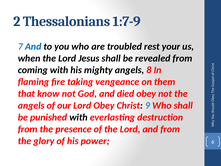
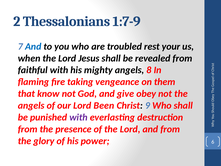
coming: coming -> faithful
died: died -> give
Lord Obey: Obey -> Been
with at (78, 117) colour: black -> purple
